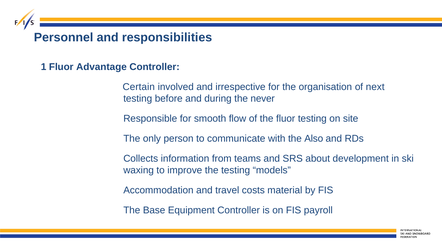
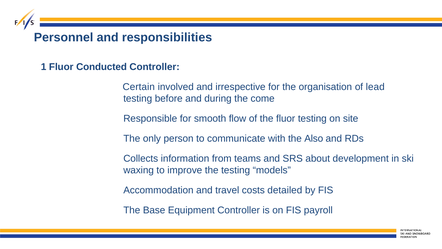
Advantage: Advantage -> Conducted
next: next -> lead
never: never -> come
material: material -> detailed
